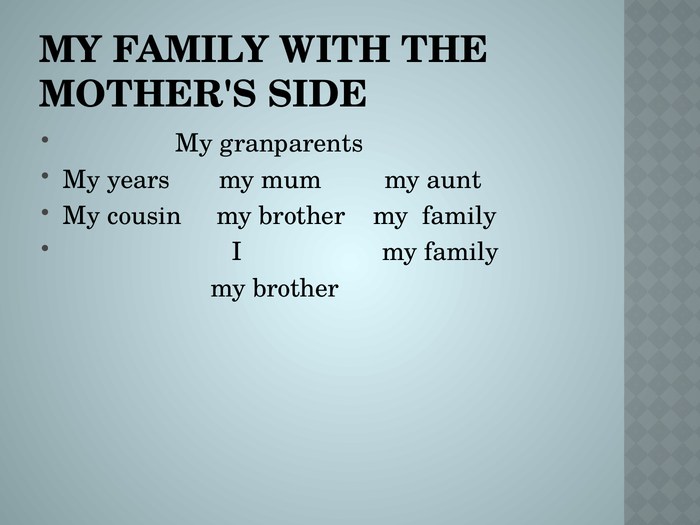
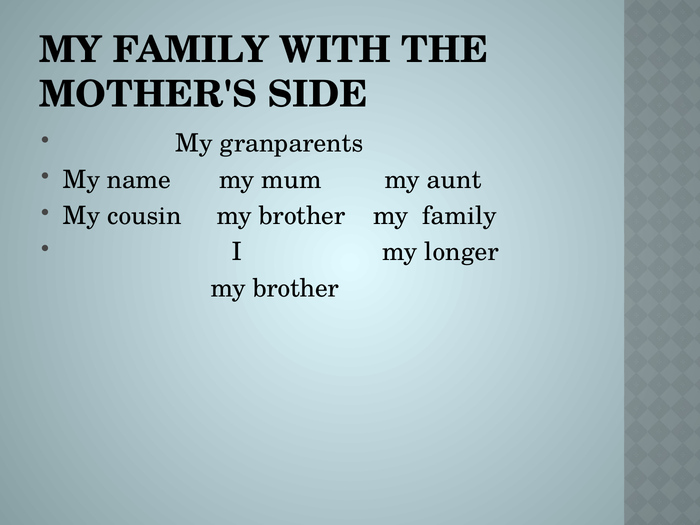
years: years -> name
I my family: family -> longer
